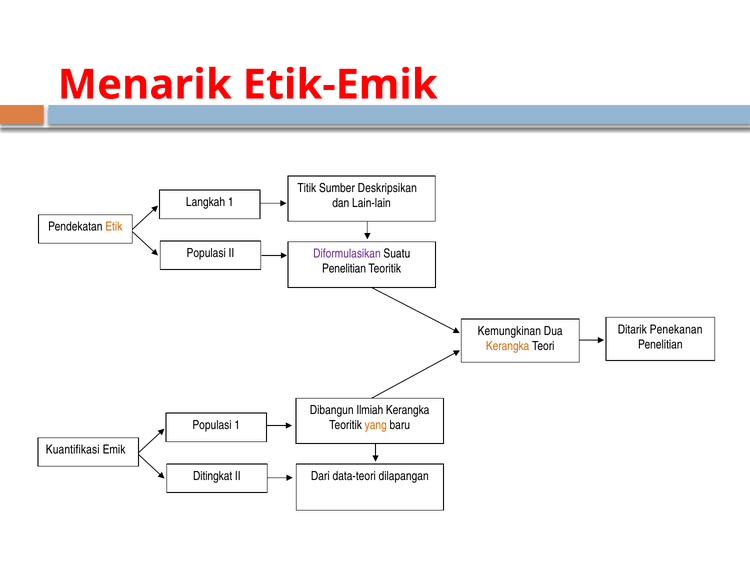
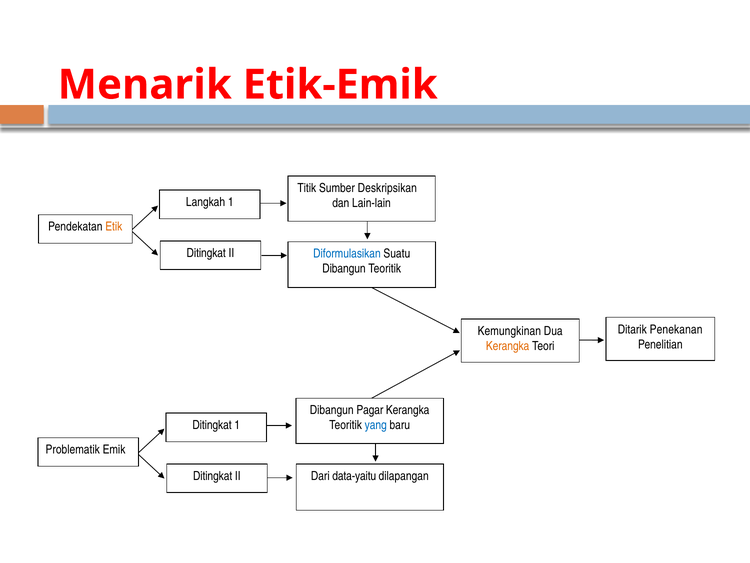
Populasi at (206, 253): Populasi -> Ditingkat
Diformulasikan colour: purple -> blue
Penelitian at (344, 269): Penelitian -> Dibangun
Ilmiah: Ilmiah -> Pagar
Populasi at (212, 425): Populasi -> Ditingkat
yang colour: orange -> blue
Kuantifikasi: Kuantifikasi -> Problematik
data-teori: data-teori -> data-yaitu
